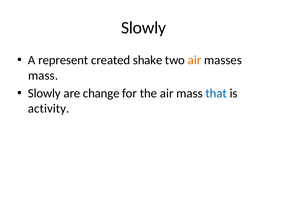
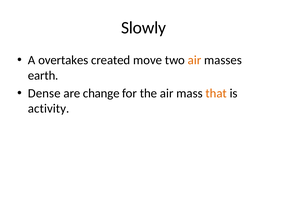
represent: represent -> overtakes
shake: shake -> move
mass at (43, 76): mass -> earth
Slowly at (44, 93): Slowly -> Dense
that colour: blue -> orange
